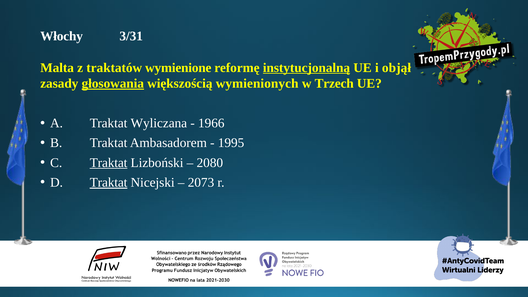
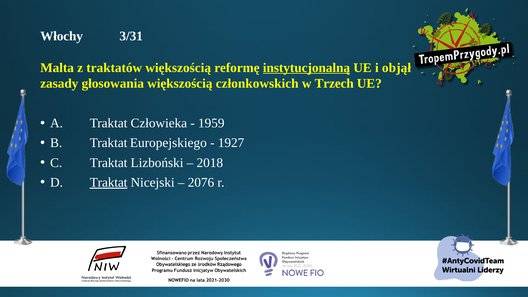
traktatów wymienione: wymienione -> większością
głosowania underline: present -> none
wymienionych: wymienionych -> członkowskich
Wyliczana: Wyliczana -> Człowieka
1966: 1966 -> 1959
Ambasadorem: Ambasadorem -> Europejskiego
1995: 1995 -> 1927
Traktat at (109, 163) underline: present -> none
2080: 2080 -> 2018
2073: 2073 -> 2076
